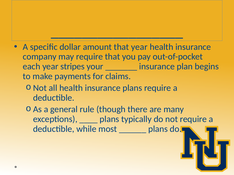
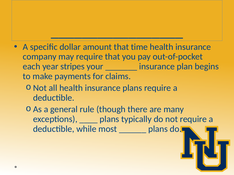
that year: year -> time
